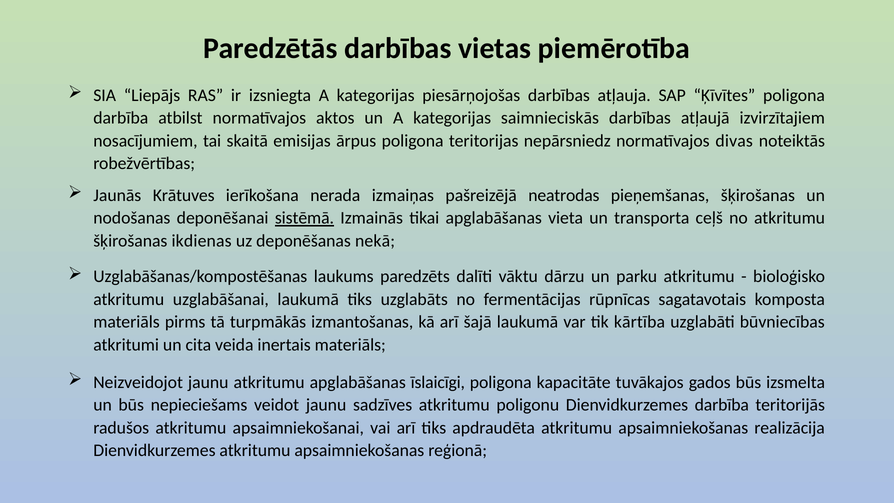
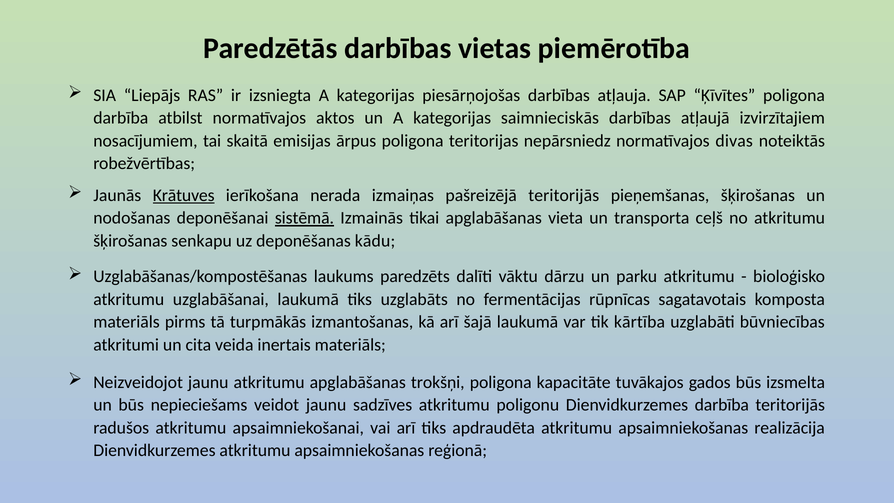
Krātuves underline: none -> present
pašreizējā neatrodas: neatrodas -> teritorijās
ikdienas: ikdienas -> senkapu
nekā: nekā -> kādu
īslaicīgi: īslaicīgi -> trokšņi
